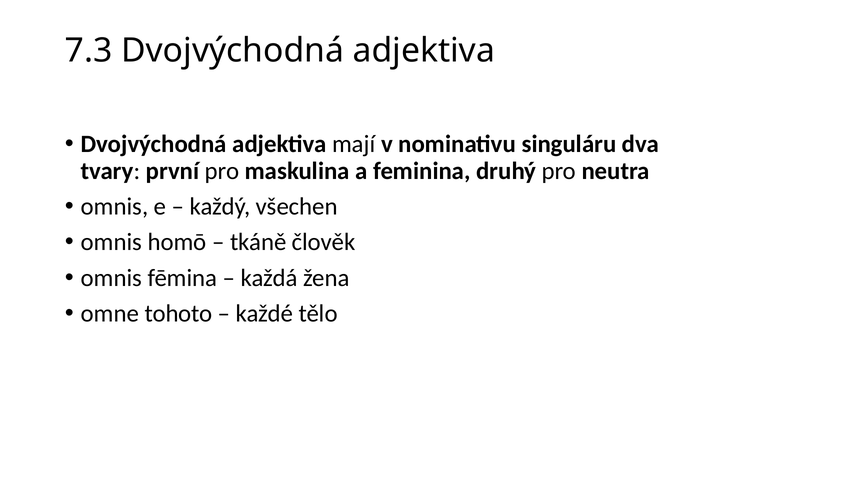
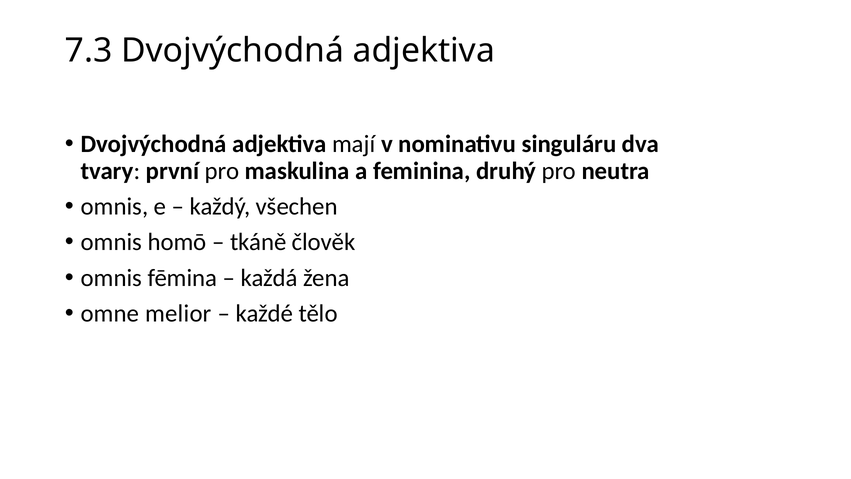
tohoto: tohoto -> melior
